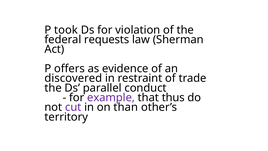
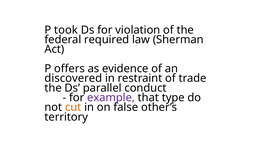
requests: requests -> required
thus: thus -> type
cut colour: purple -> orange
than: than -> false
